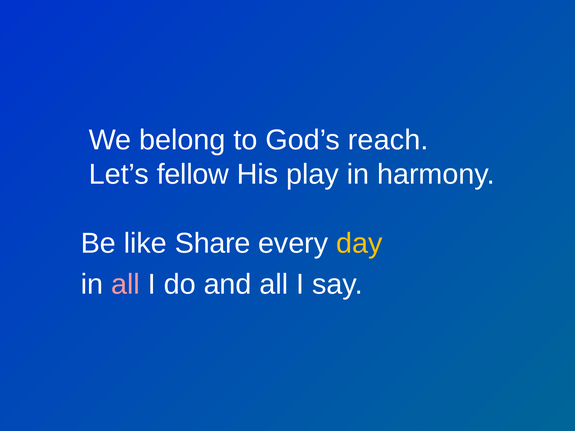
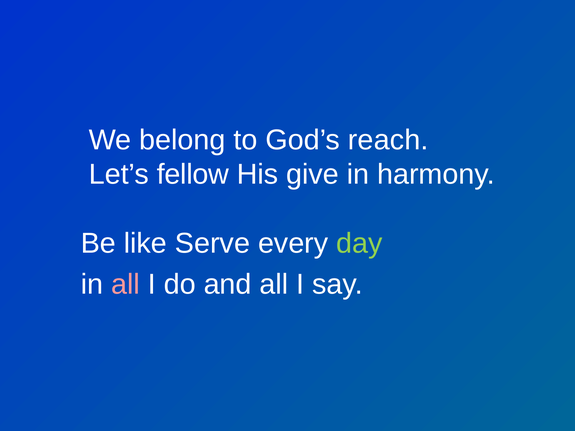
play: play -> give
Share: Share -> Serve
day colour: yellow -> light green
